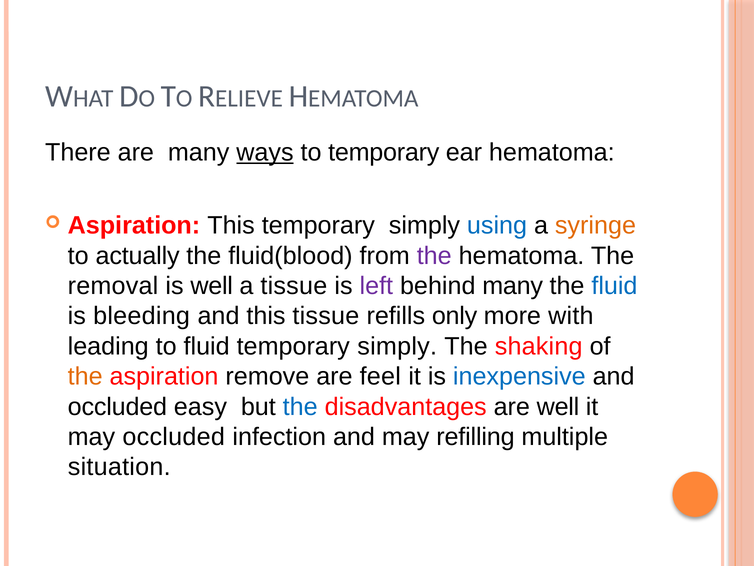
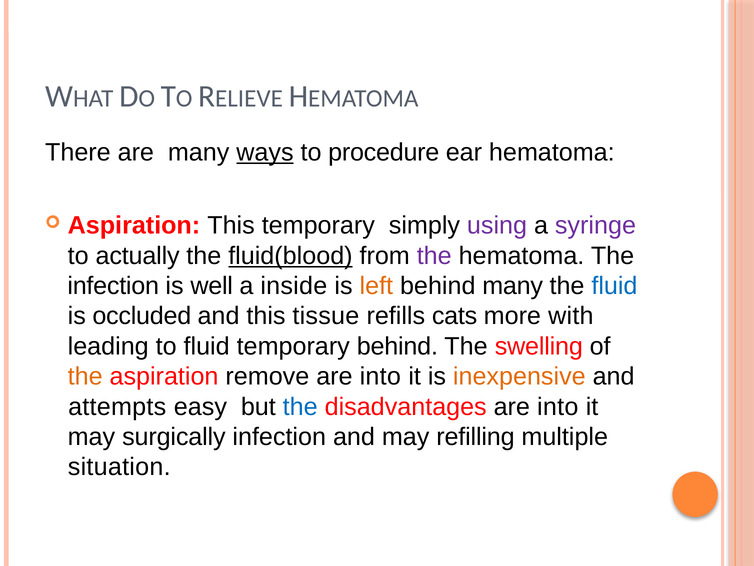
to temporary: temporary -> procedure
using colour: blue -> purple
syringe colour: orange -> purple
fluid(blood underline: none -> present
removal at (113, 286): removal -> infection
a tissue: tissue -> inside
left colour: purple -> orange
bleeding: bleeding -> occluded
only: only -> cats
simply at (397, 346): simply -> behind
shaking: shaking -> swelling
feel at (380, 376): feel -> into
inexpensive colour: blue -> orange
occluded at (117, 406): occluded -> attempts
disadvantages are well: well -> into
may occluded: occluded -> surgically
